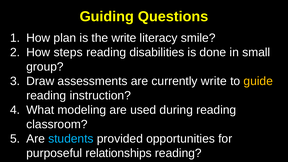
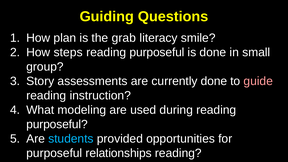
the write: write -> grab
disabilities at (157, 52): disabilities -> purposeful
Draw: Draw -> Story
currently write: write -> done
guide colour: yellow -> pink
classroom at (57, 124): classroom -> purposeful
